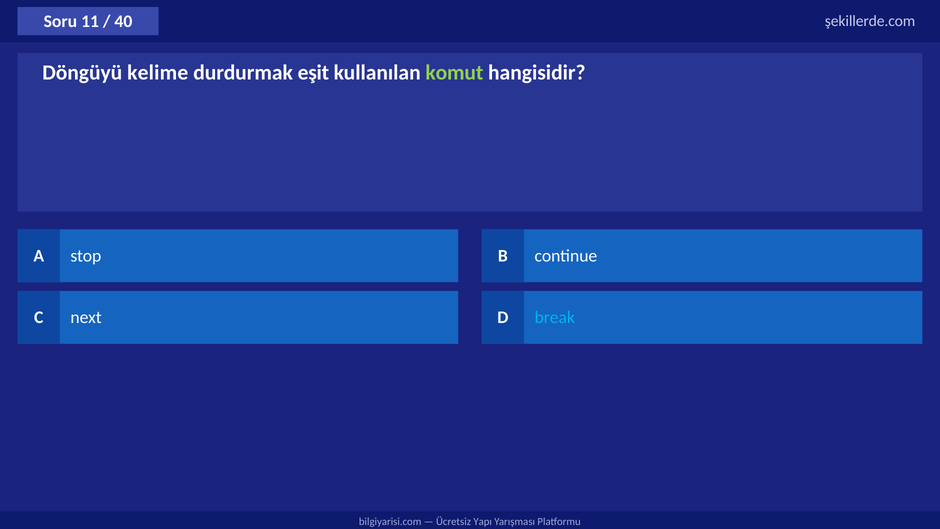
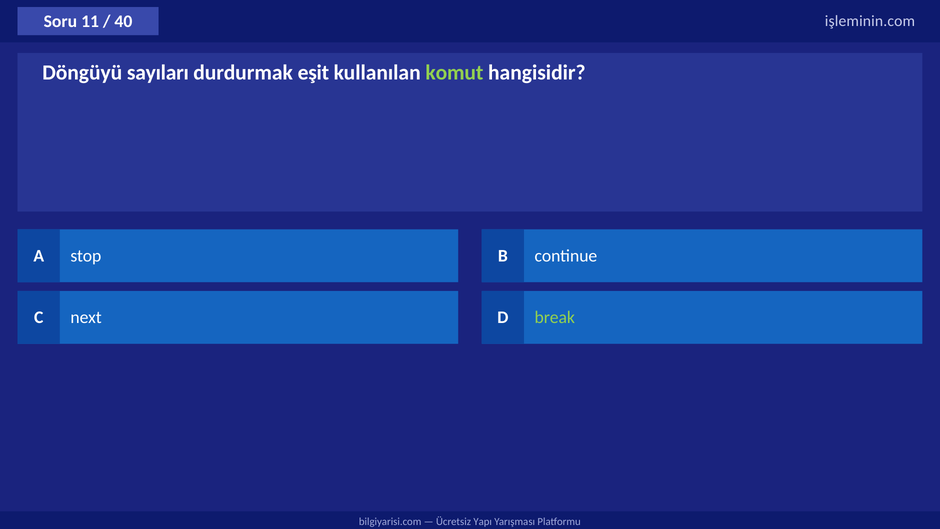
şekillerde.com: şekillerde.com -> işleminin.com
kelime: kelime -> sayıları
break colour: light blue -> light green
